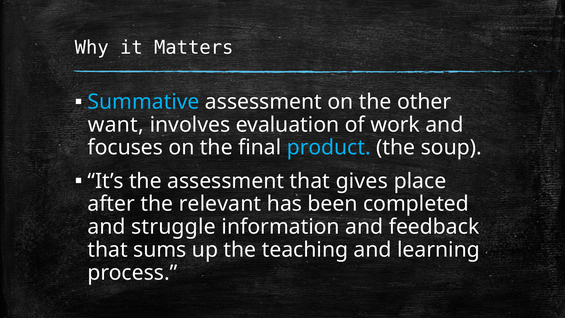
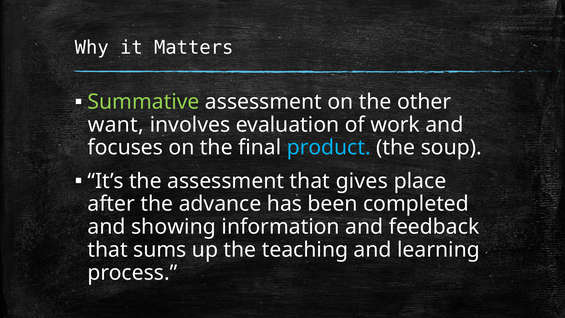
Summative colour: light blue -> light green
relevant: relevant -> advance
struggle: struggle -> showing
